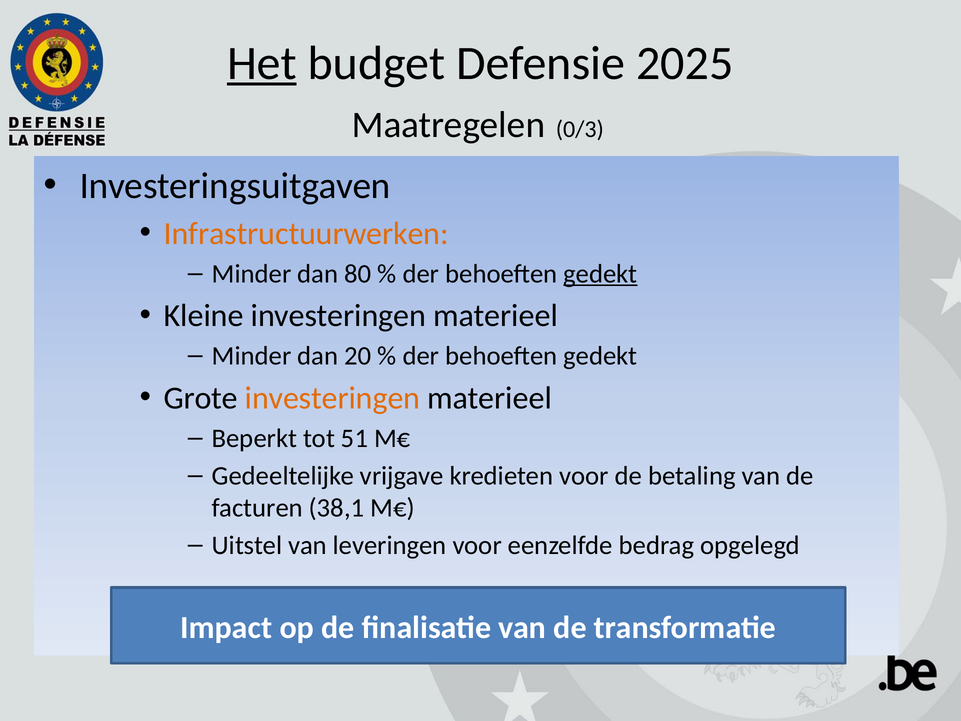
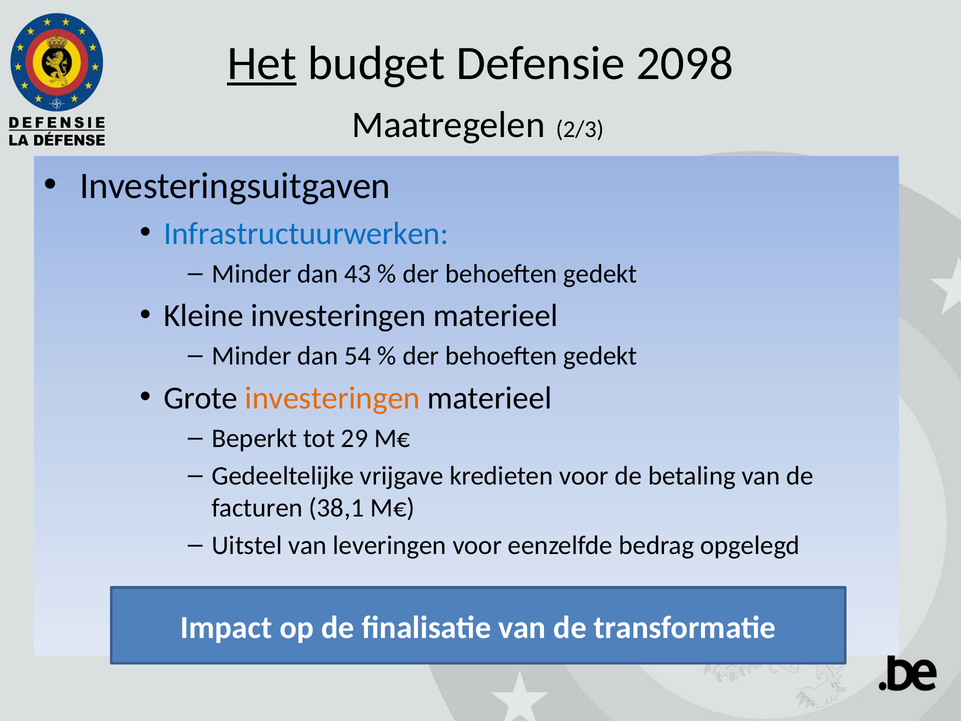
2025: 2025 -> 2098
0/3: 0/3 -> 2/3
Infrastructuurwerken colour: orange -> blue
80: 80 -> 43
gedekt at (600, 274) underline: present -> none
20: 20 -> 54
51: 51 -> 29
